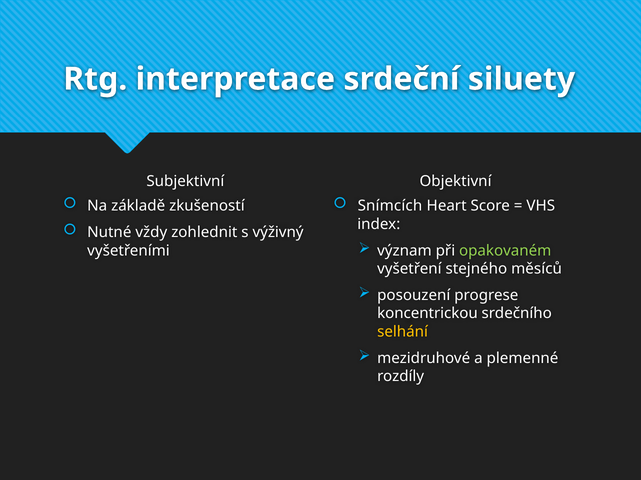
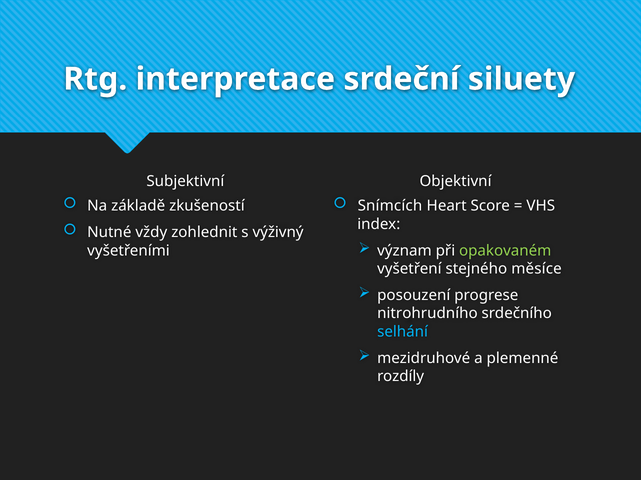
měsíců: měsíců -> měsíce
koncentrickou: koncentrickou -> nitrohrudního
selhání colour: yellow -> light blue
